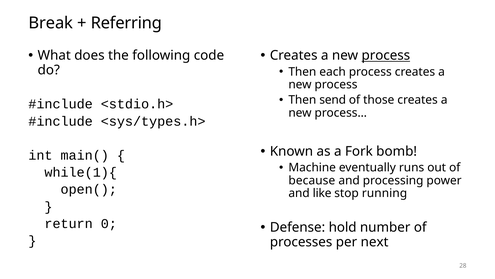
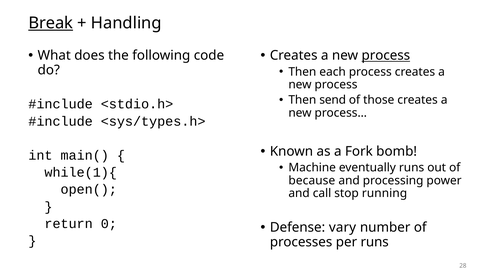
Break underline: none -> present
Referring: Referring -> Handling
like: like -> call
hold: hold -> vary
per next: next -> runs
